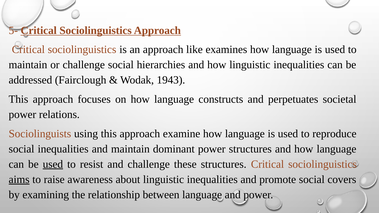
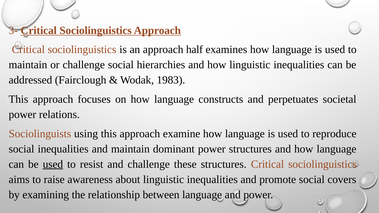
5-: 5- -> 3-
like: like -> half
1943: 1943 -> 1983
aims underline: present -> none
